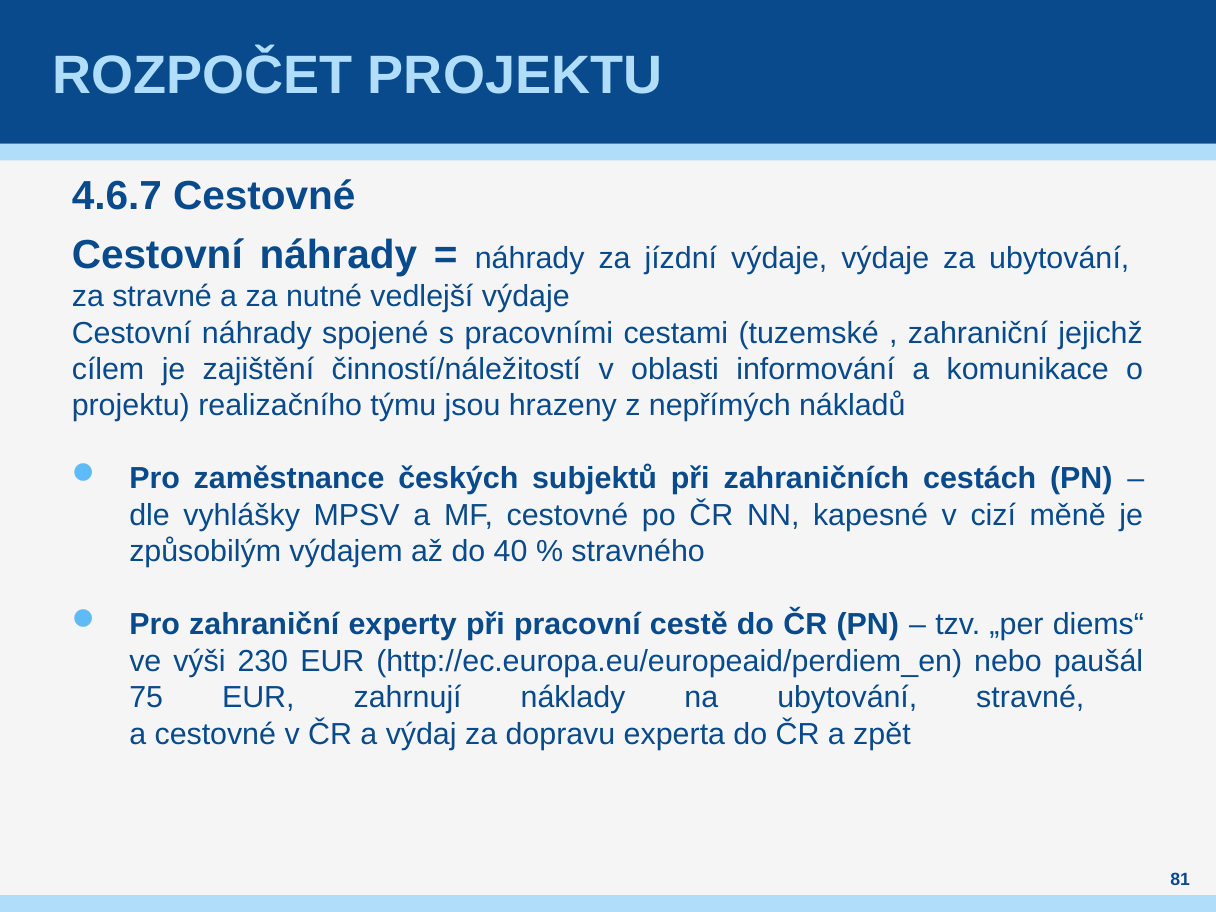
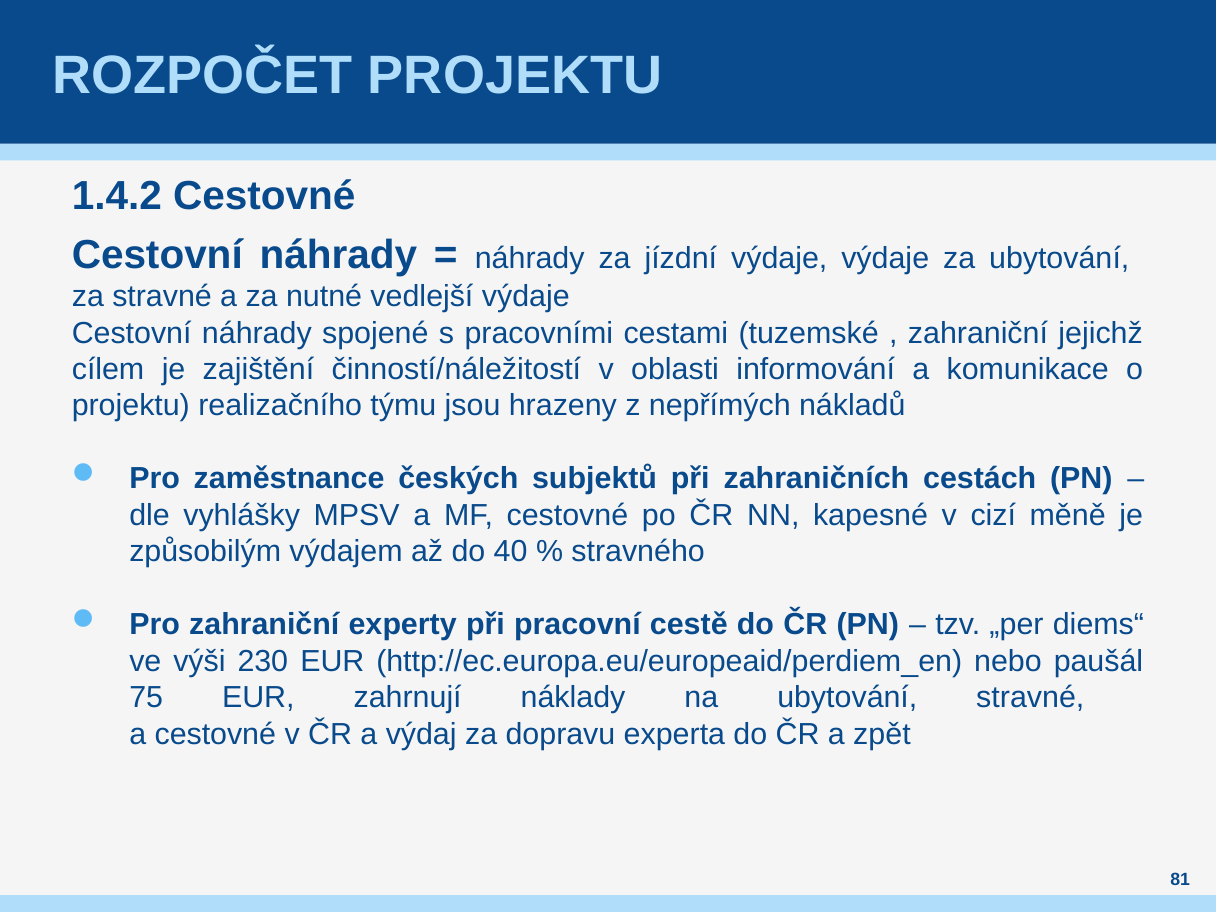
4.6.7: 4.6.7 -> 1.4.2
